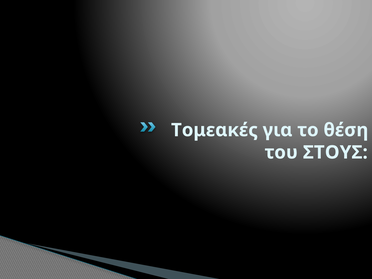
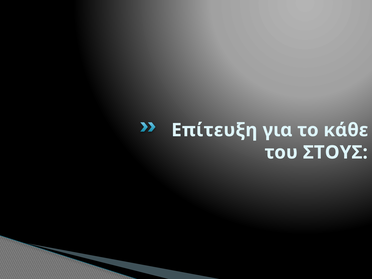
Τομεακές: Τομεακές -> Επίτευξη
θέση: θέση -> κάθε
